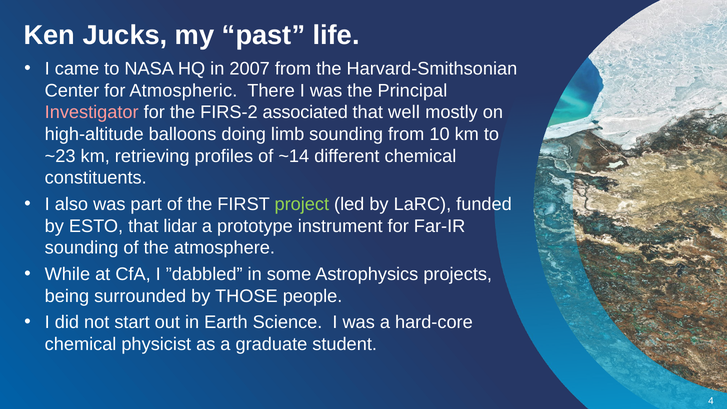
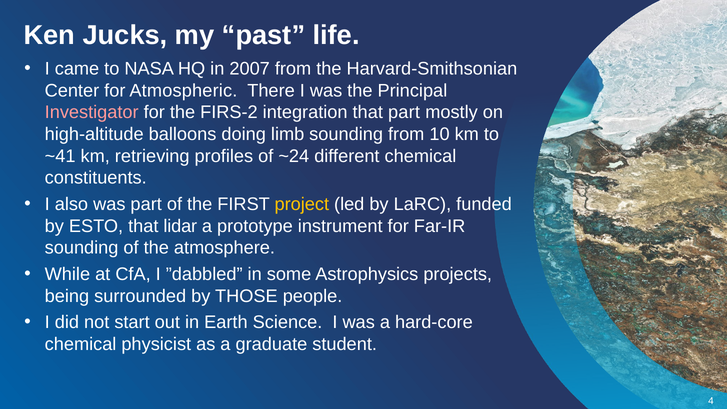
associated: associated -> integration
that well: well -> part
~23: ~23 -> ~41
~14: ~14 -> ~24
project colour: light green -> yellow
